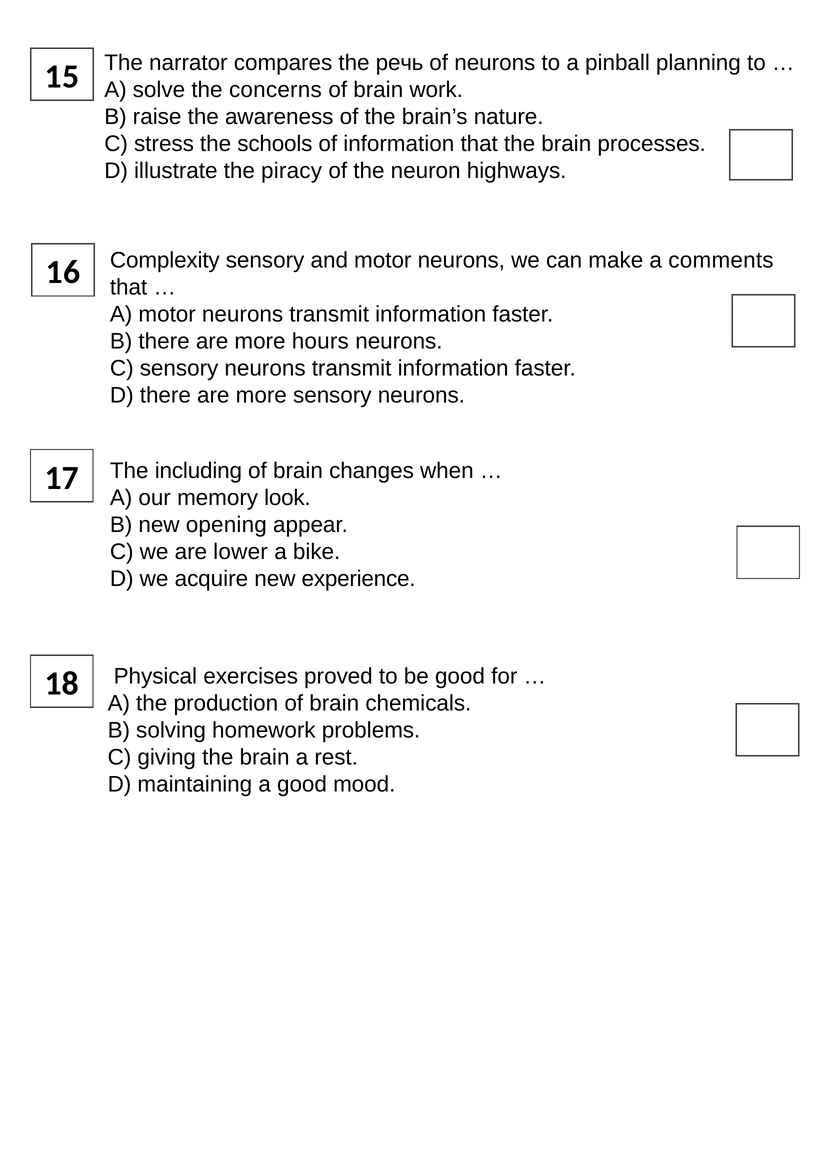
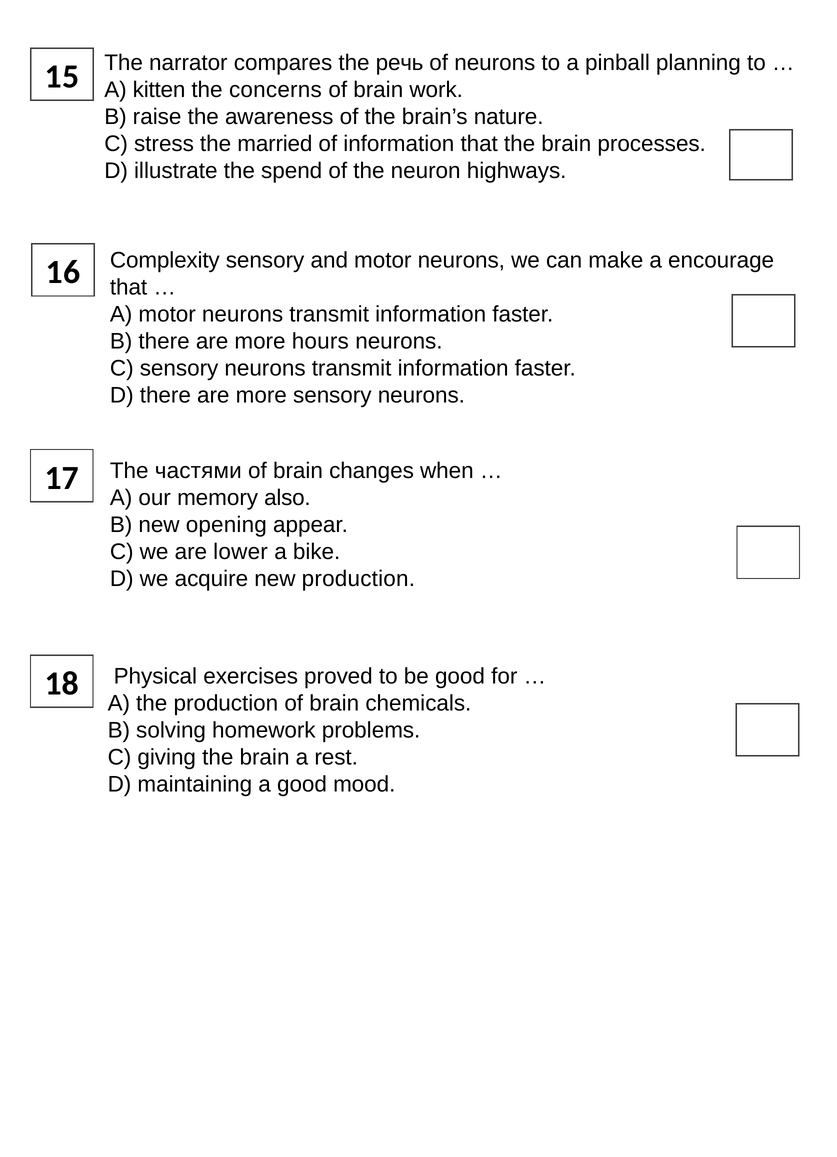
solve: solve -> kitten
schools: schools -> married
piracy: piracy -> spend
comments: comments -> encourage
including: including -> частями
look: look -> also
new experience: experience -> production
